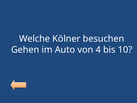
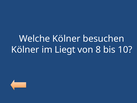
Gehen at (25, 50): Gehen -> Kölner
Auto: Auto -> Liegt
4: 4 -> 8
